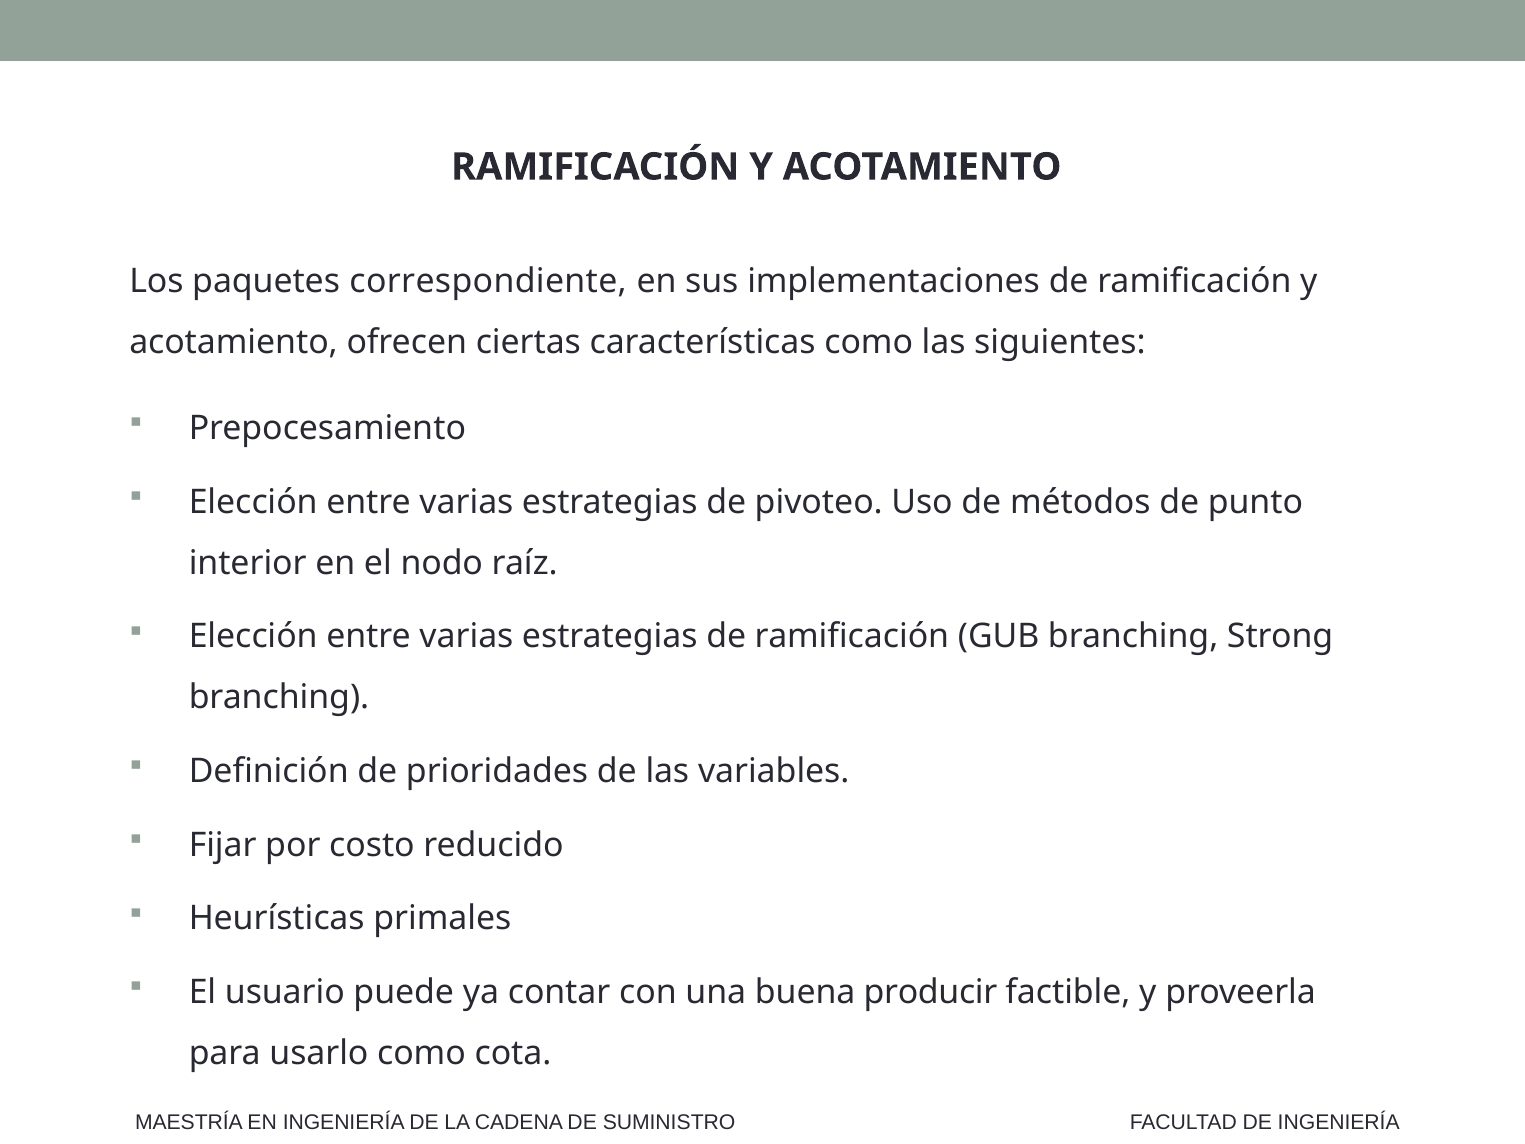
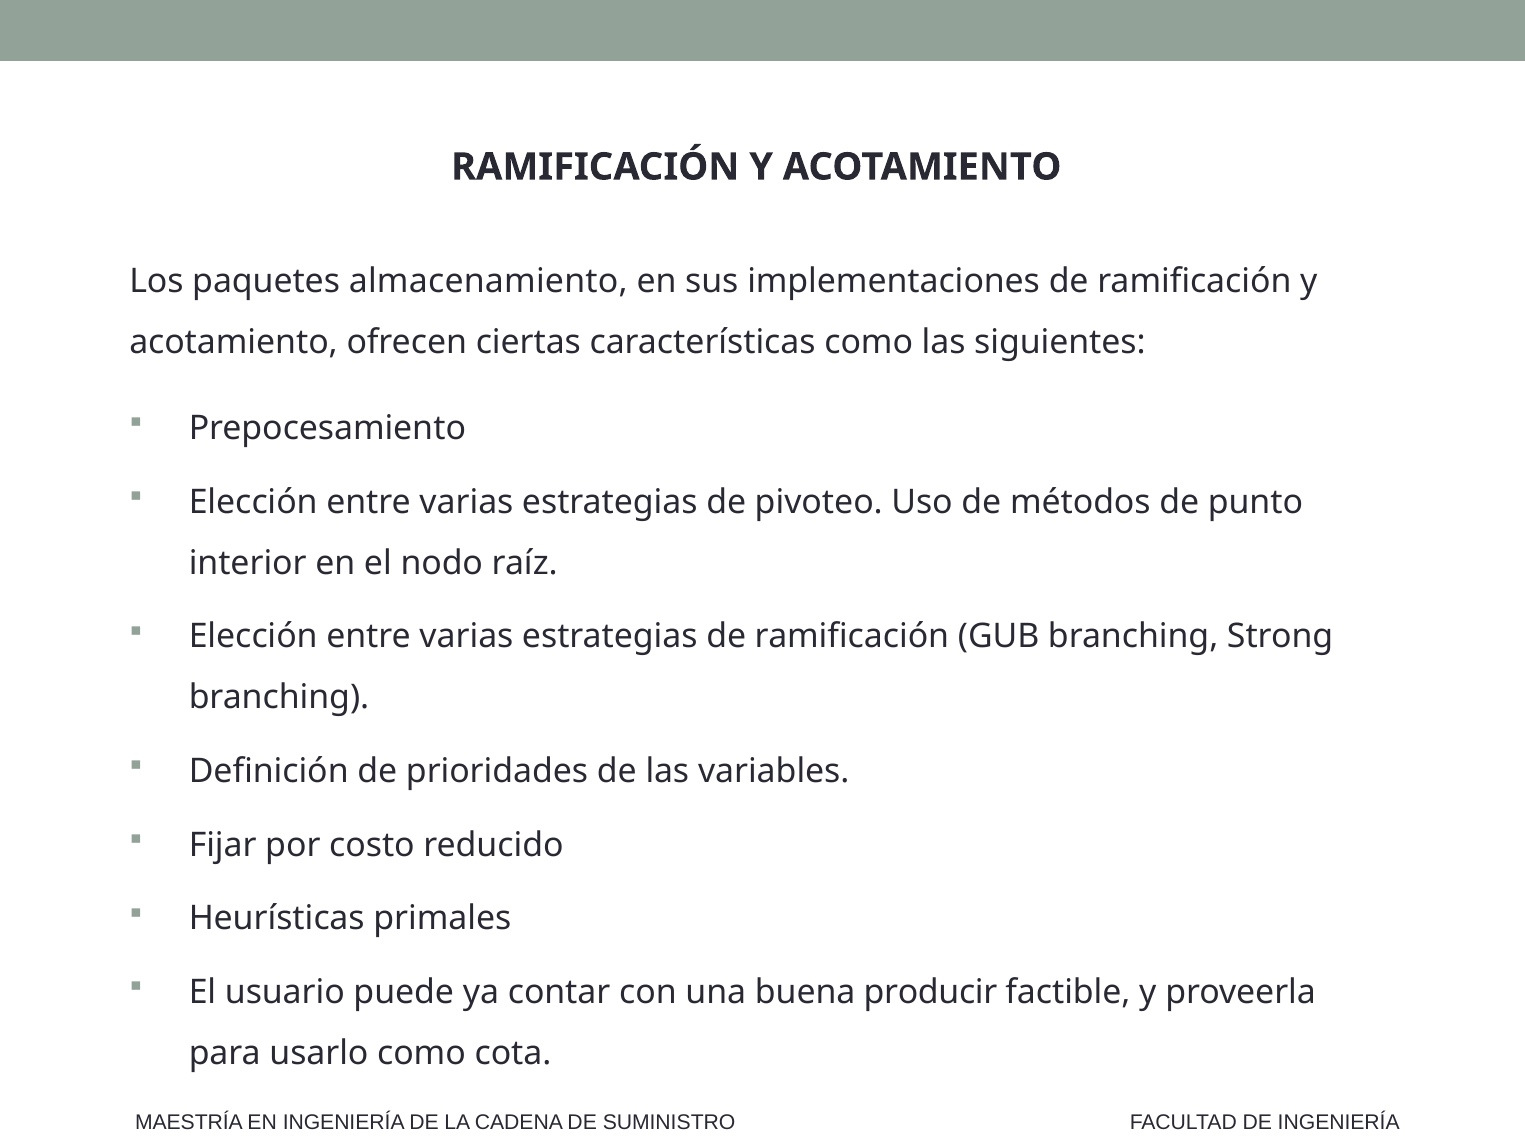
correspondiente: correspondiente -> almacenamiento
